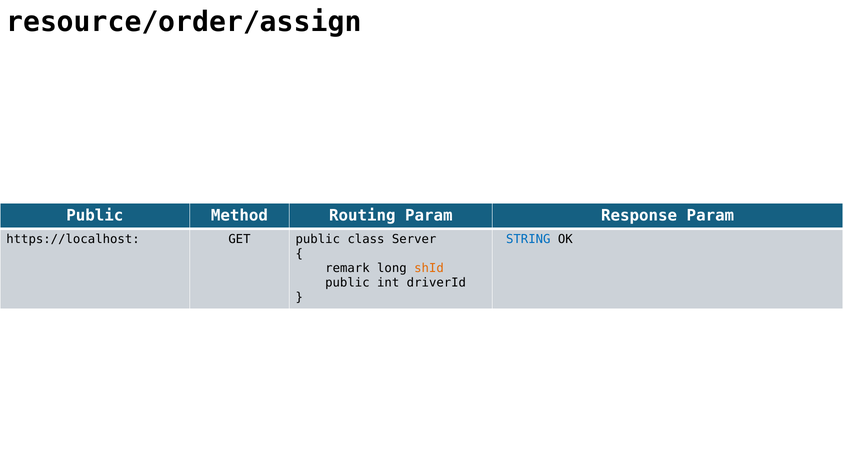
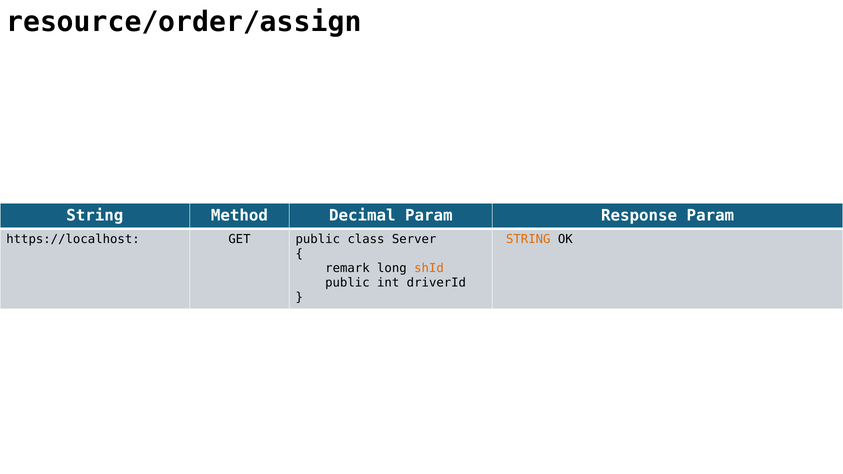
Public at (95, 216): Public -> String
Routing: Routing -> Decimal
STRING at (528, 239) colour: blue -> orange
